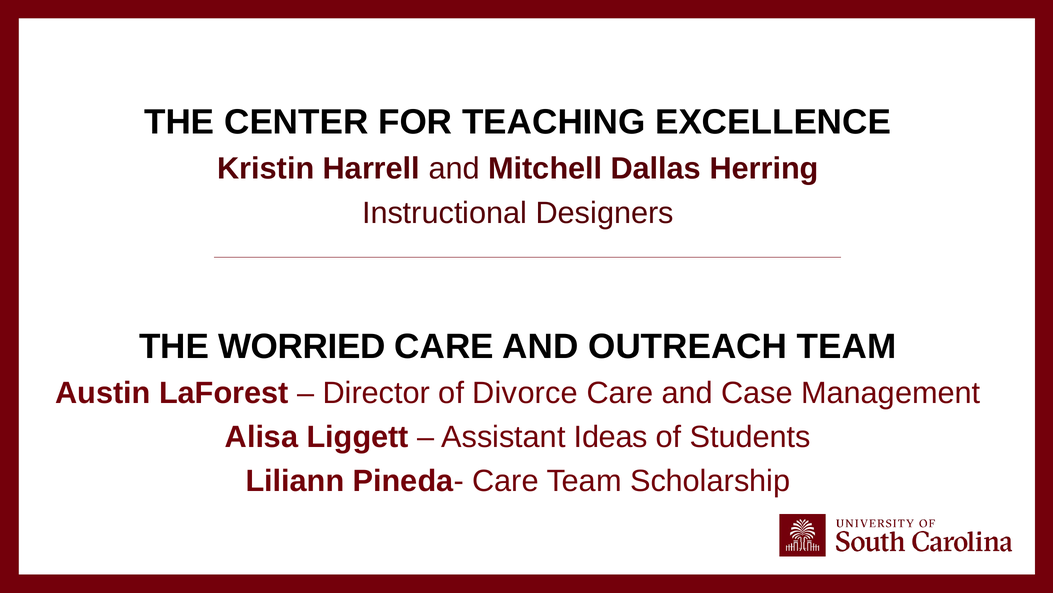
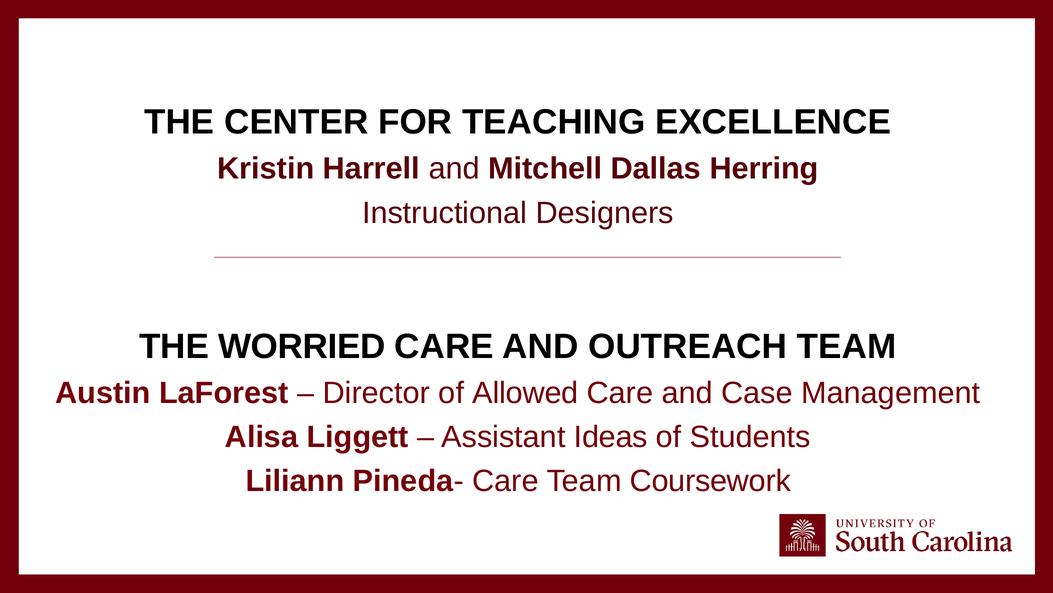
Divorce: Divorce -> Allowed
Scholarship: Scholarship -> Coursework
